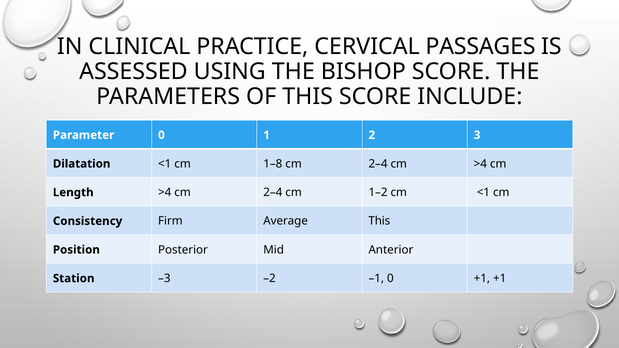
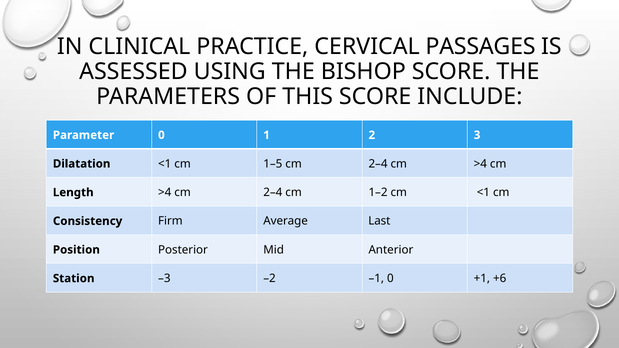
1–8: 1–8 -> 1–5
Average This: This -> Last
+1 +1: +1 -> +6
